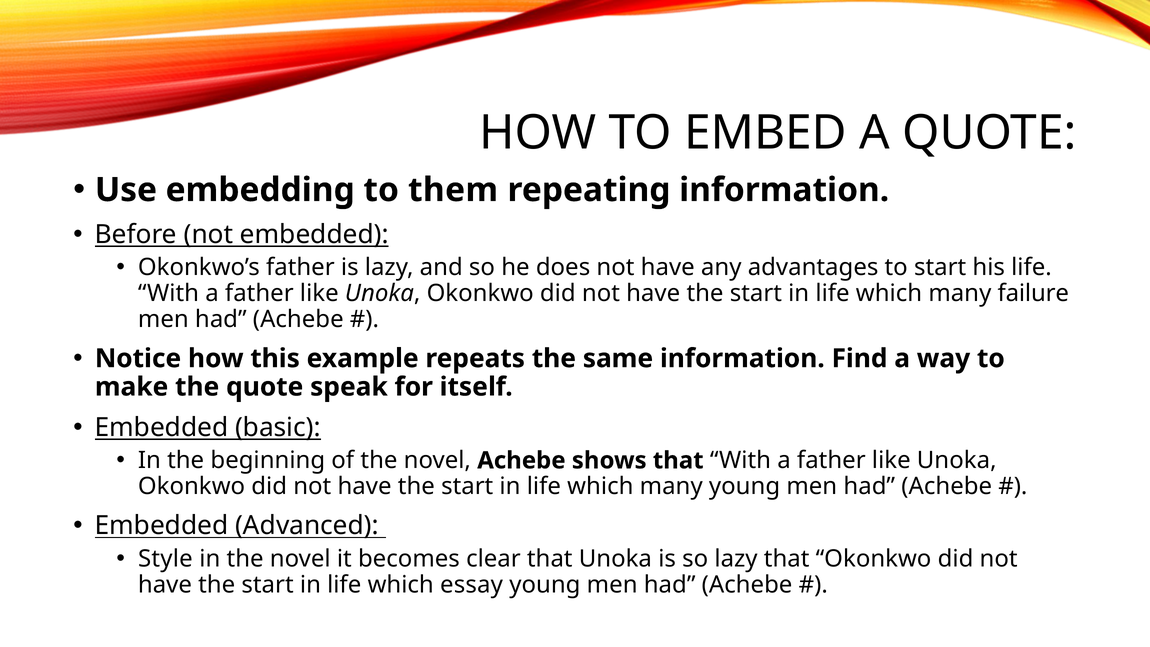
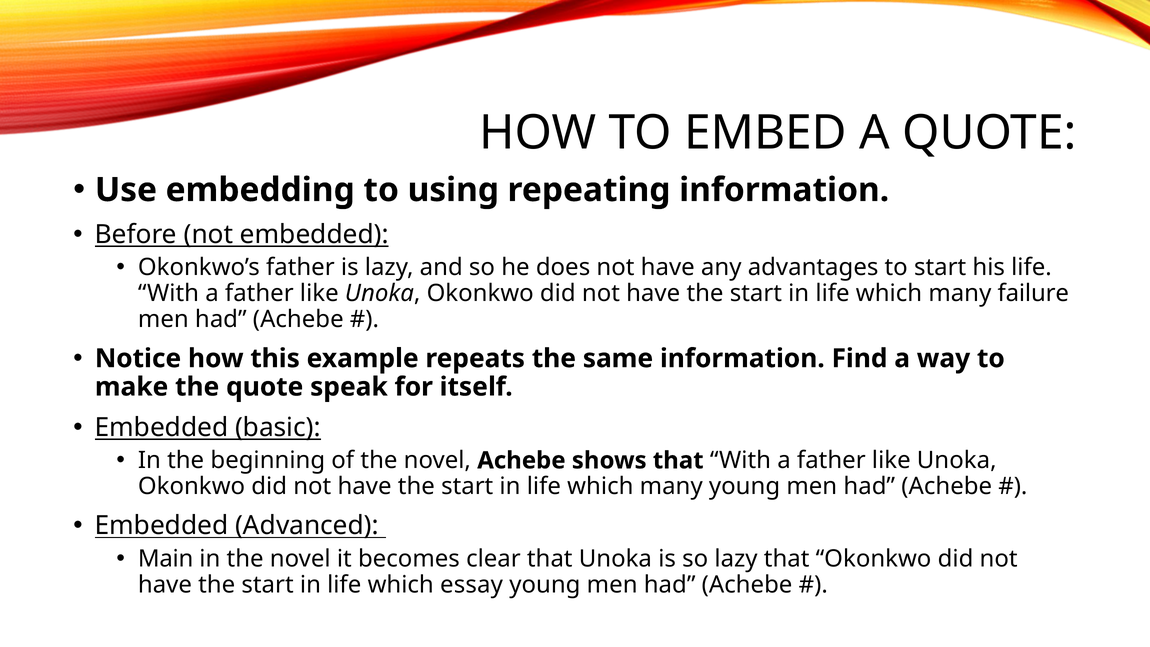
them: them -> using
Style: Style -> Main
